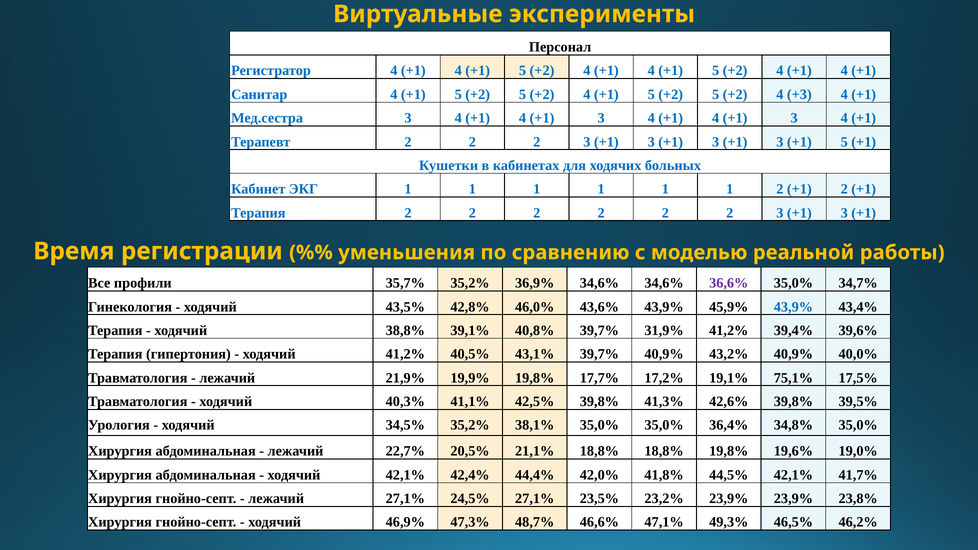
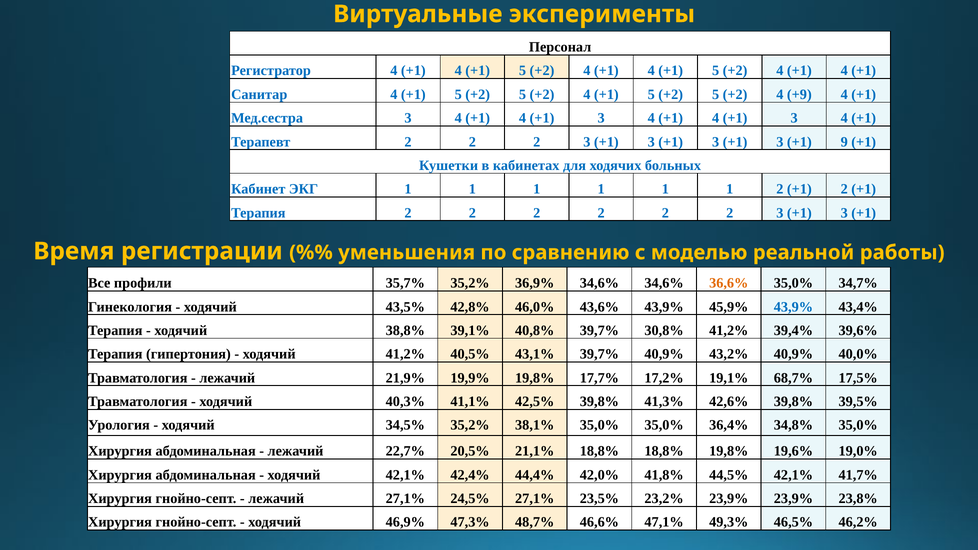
+3: +3 -> +9
3 +1 5: 5 -> 9
36,6% colour: purple -> orange
31,9%: 31,9% -> 30,8%
75,1%: 75,1% -> 68,7%
